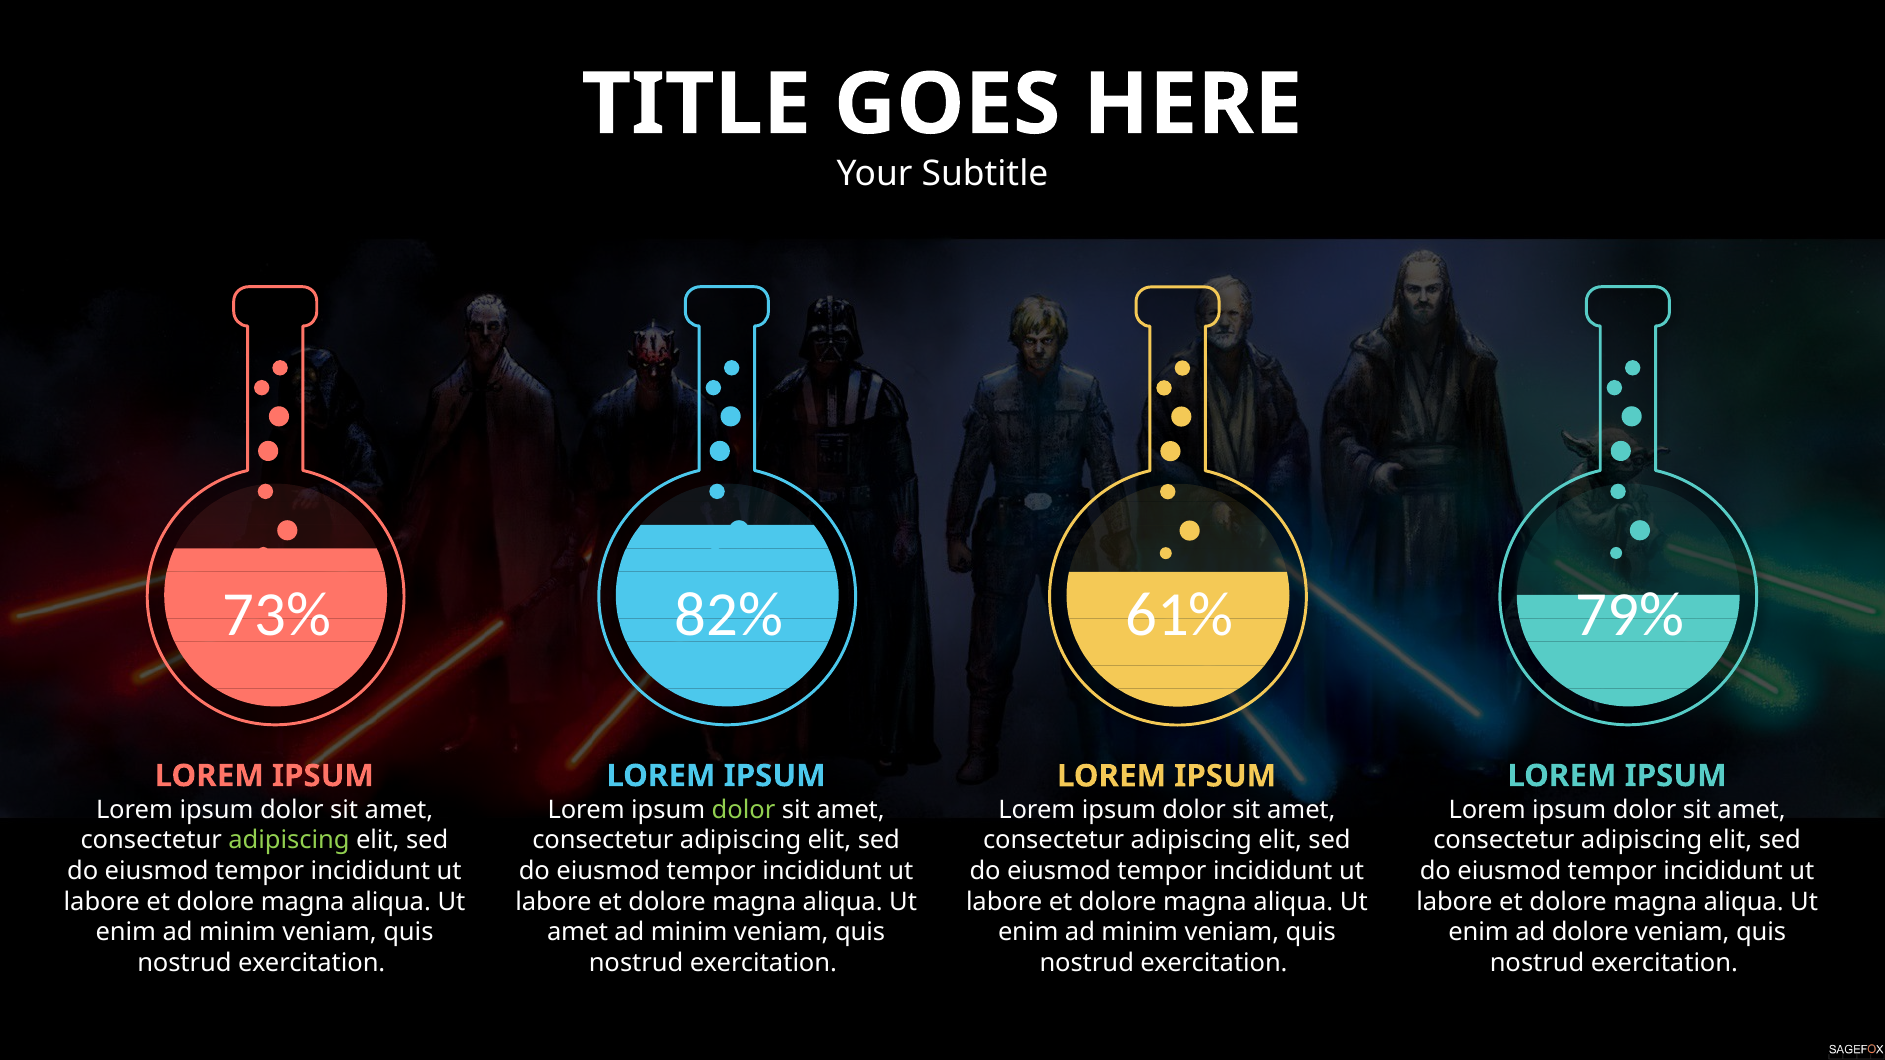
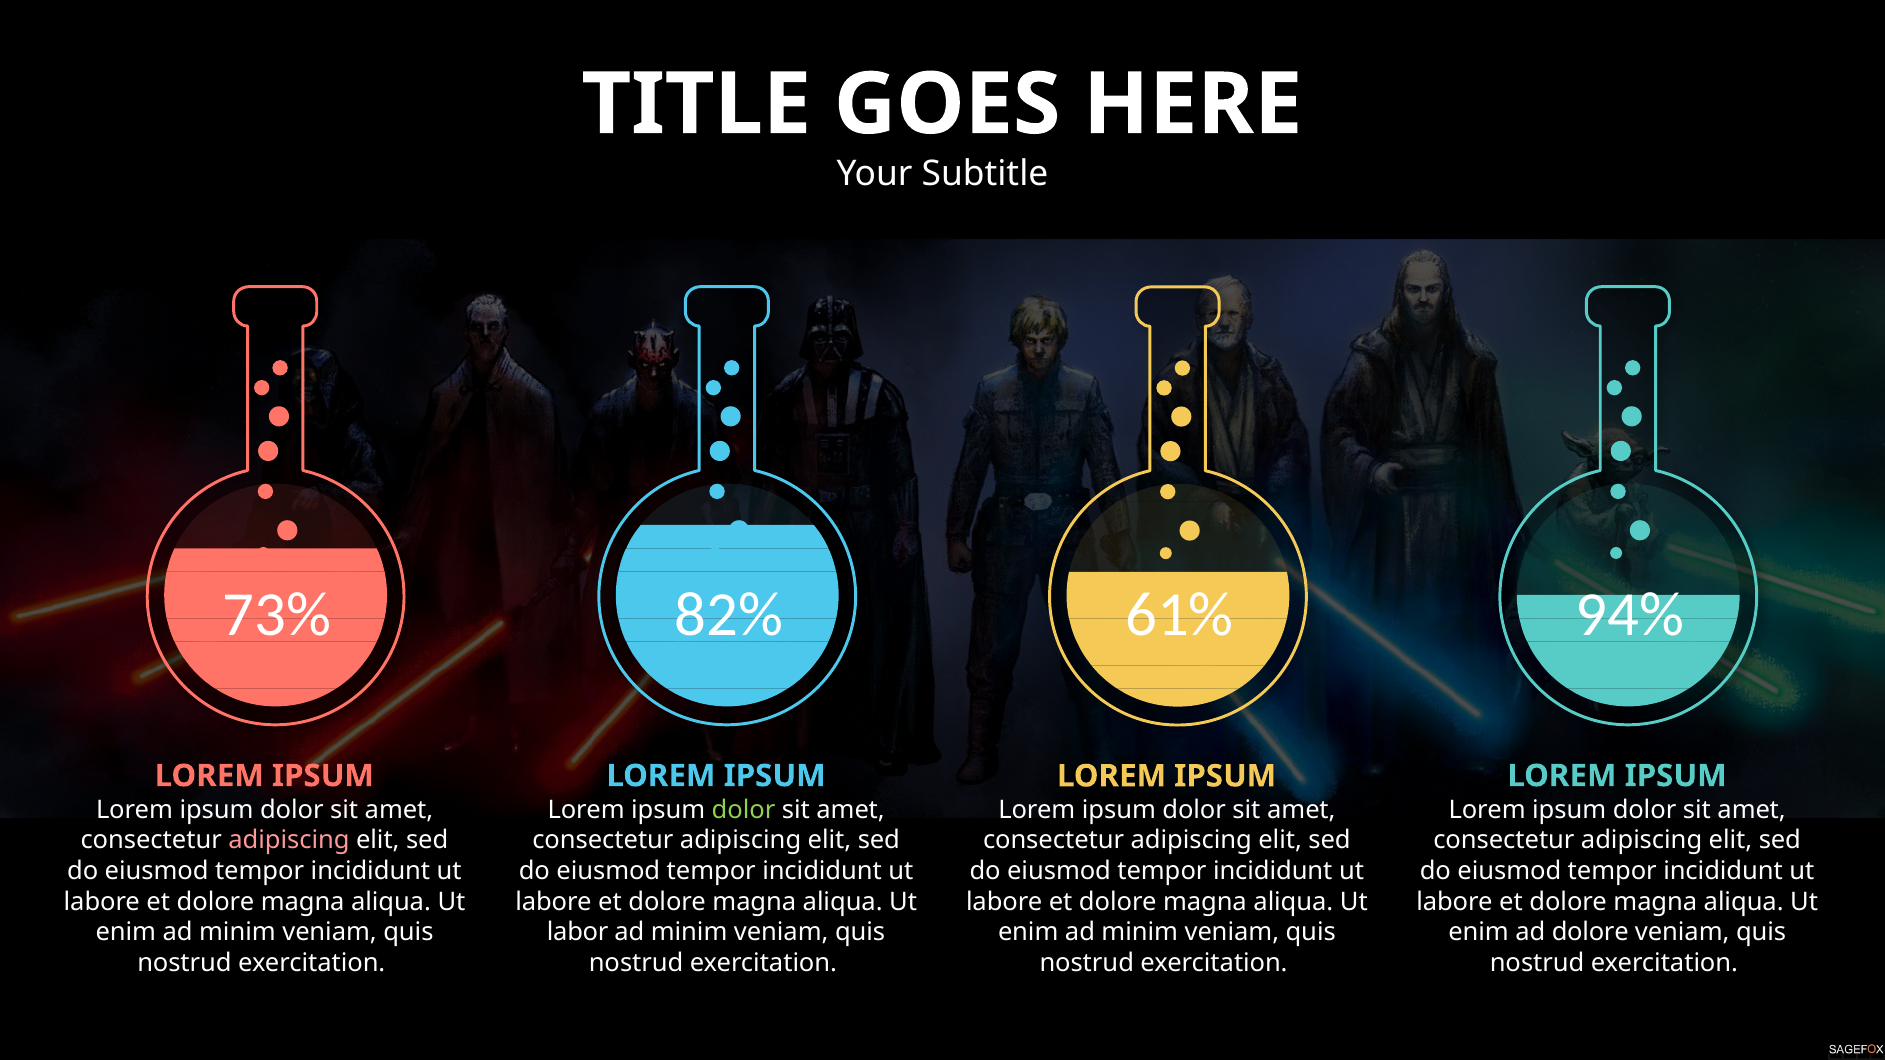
79%: 79% -> 94%
adipiscing at (289, 841) colour: light green -> pink
amet at (578, 933): amet -> labor
